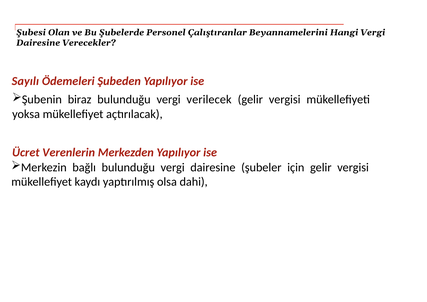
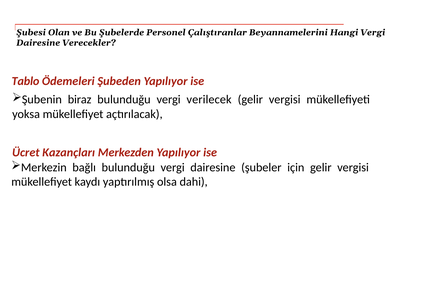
Sayılı: Sayılı -> Tablo
Verenlerin: Verenlerin -> Kazançları
